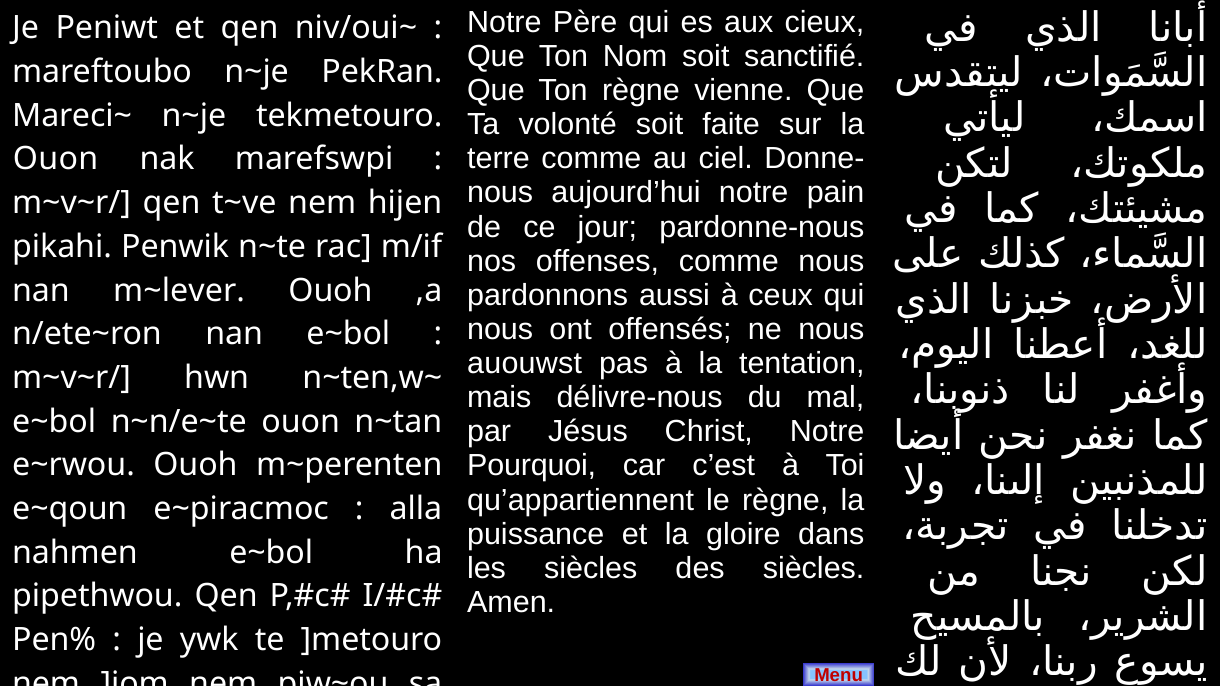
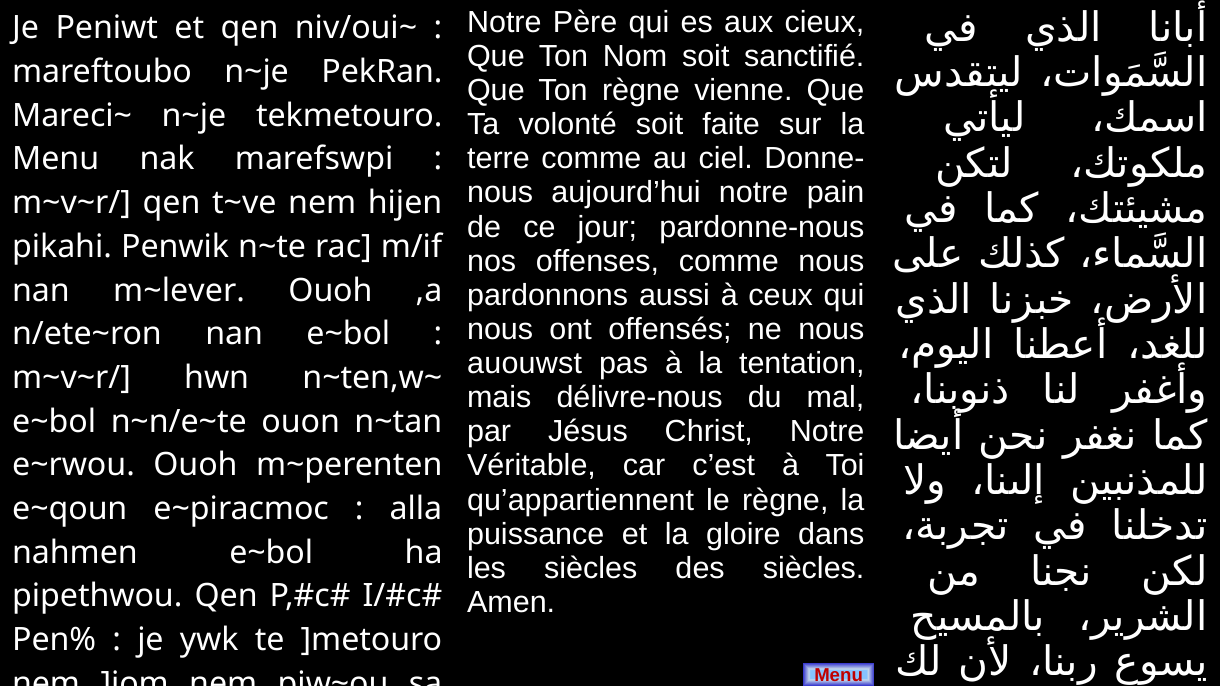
Ouon at (56, 159): Ouon -> Menu
Pourquoi: Pourquoi -> Véritable
